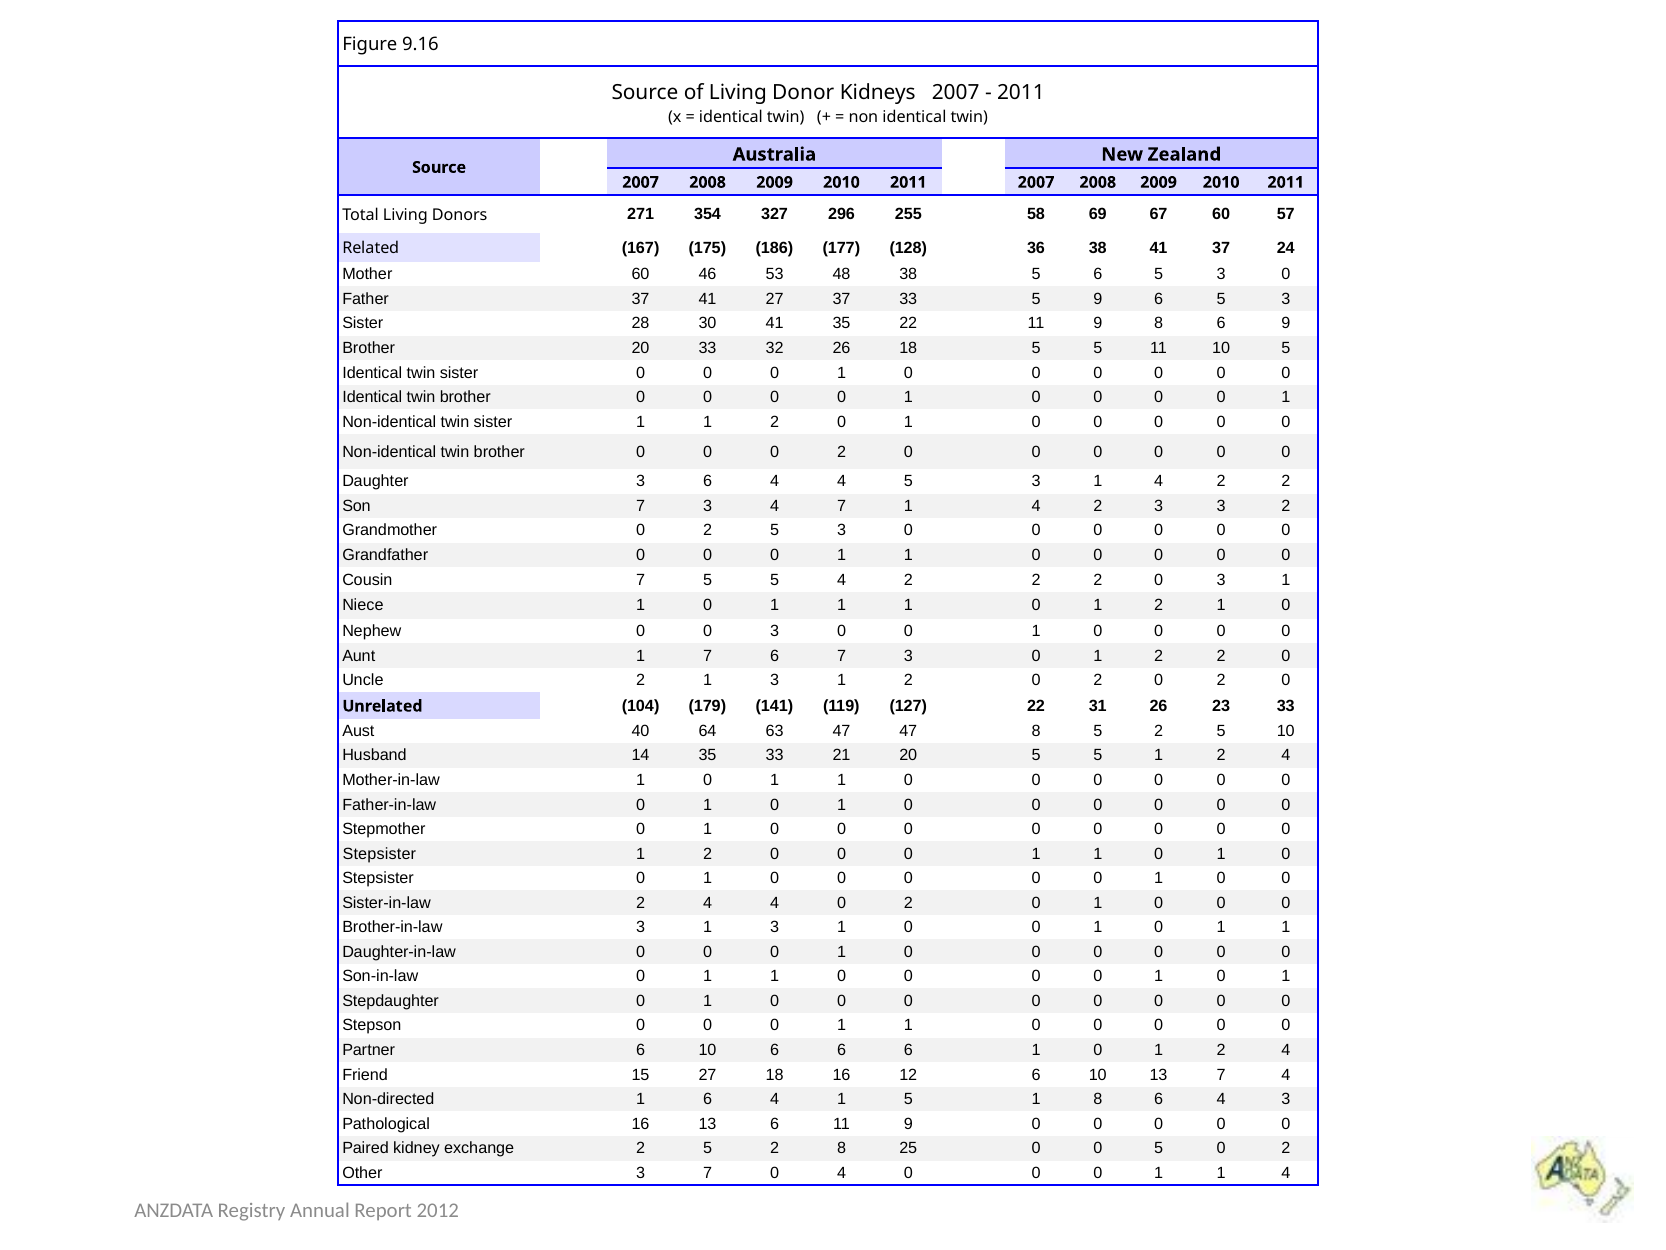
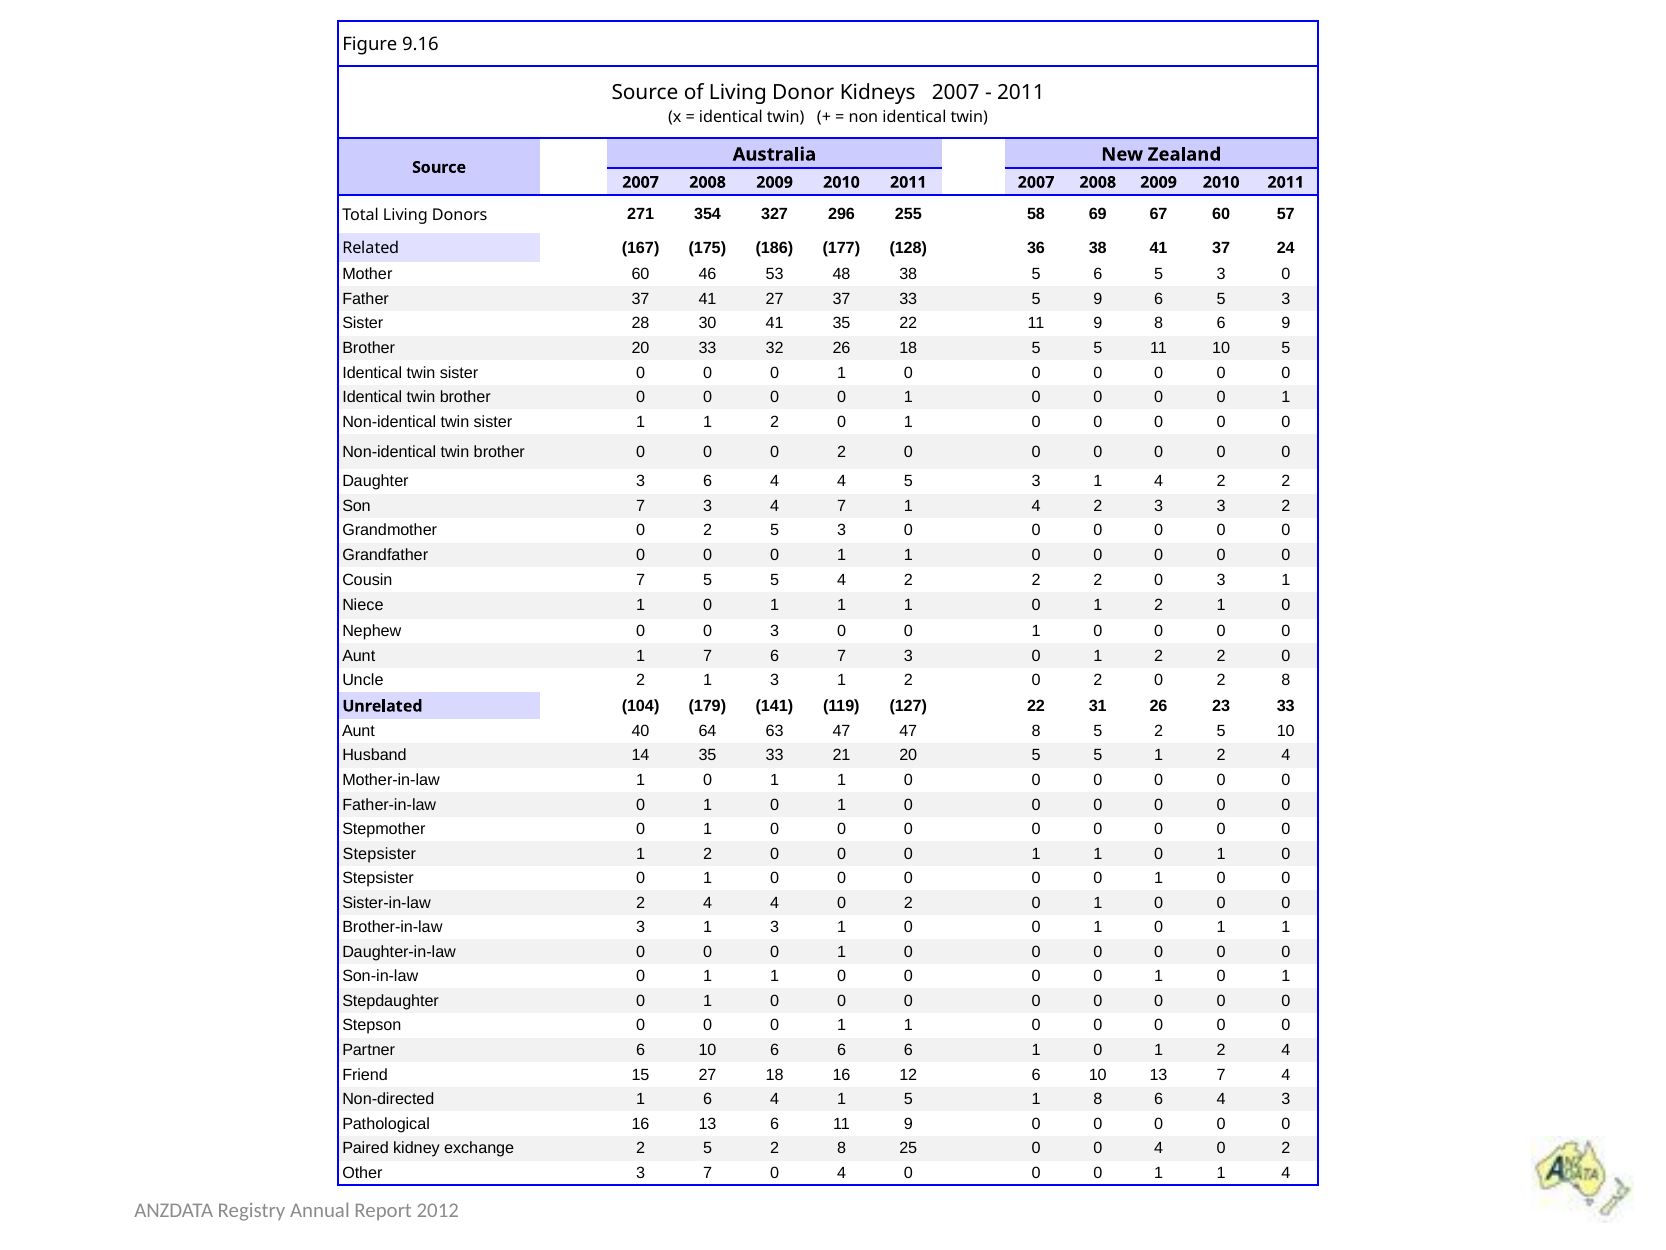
0 at (1286, 680): 0 -> 8
Aust at (358, 731): Aust -> Aunt
0 0 5: 5 -> 4
